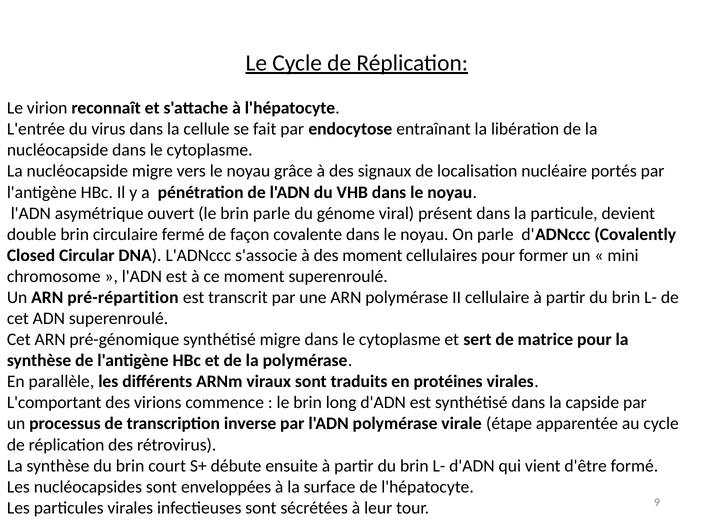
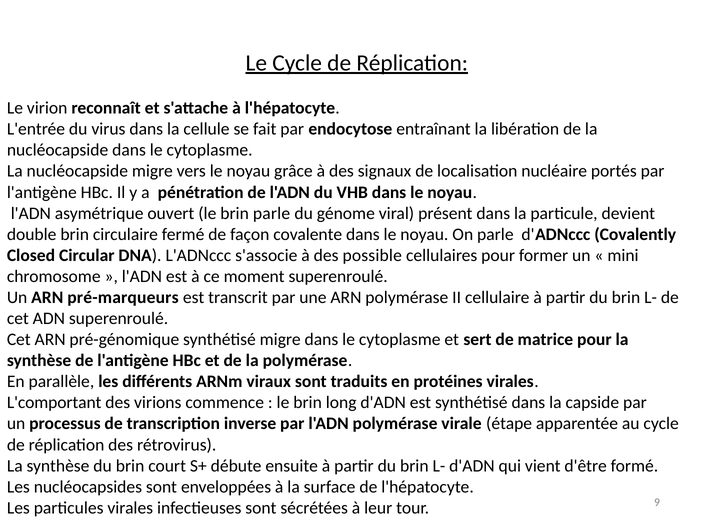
des moment: moment -> possible
pré-répartition: pré-répartition -> pré-marqueurs
